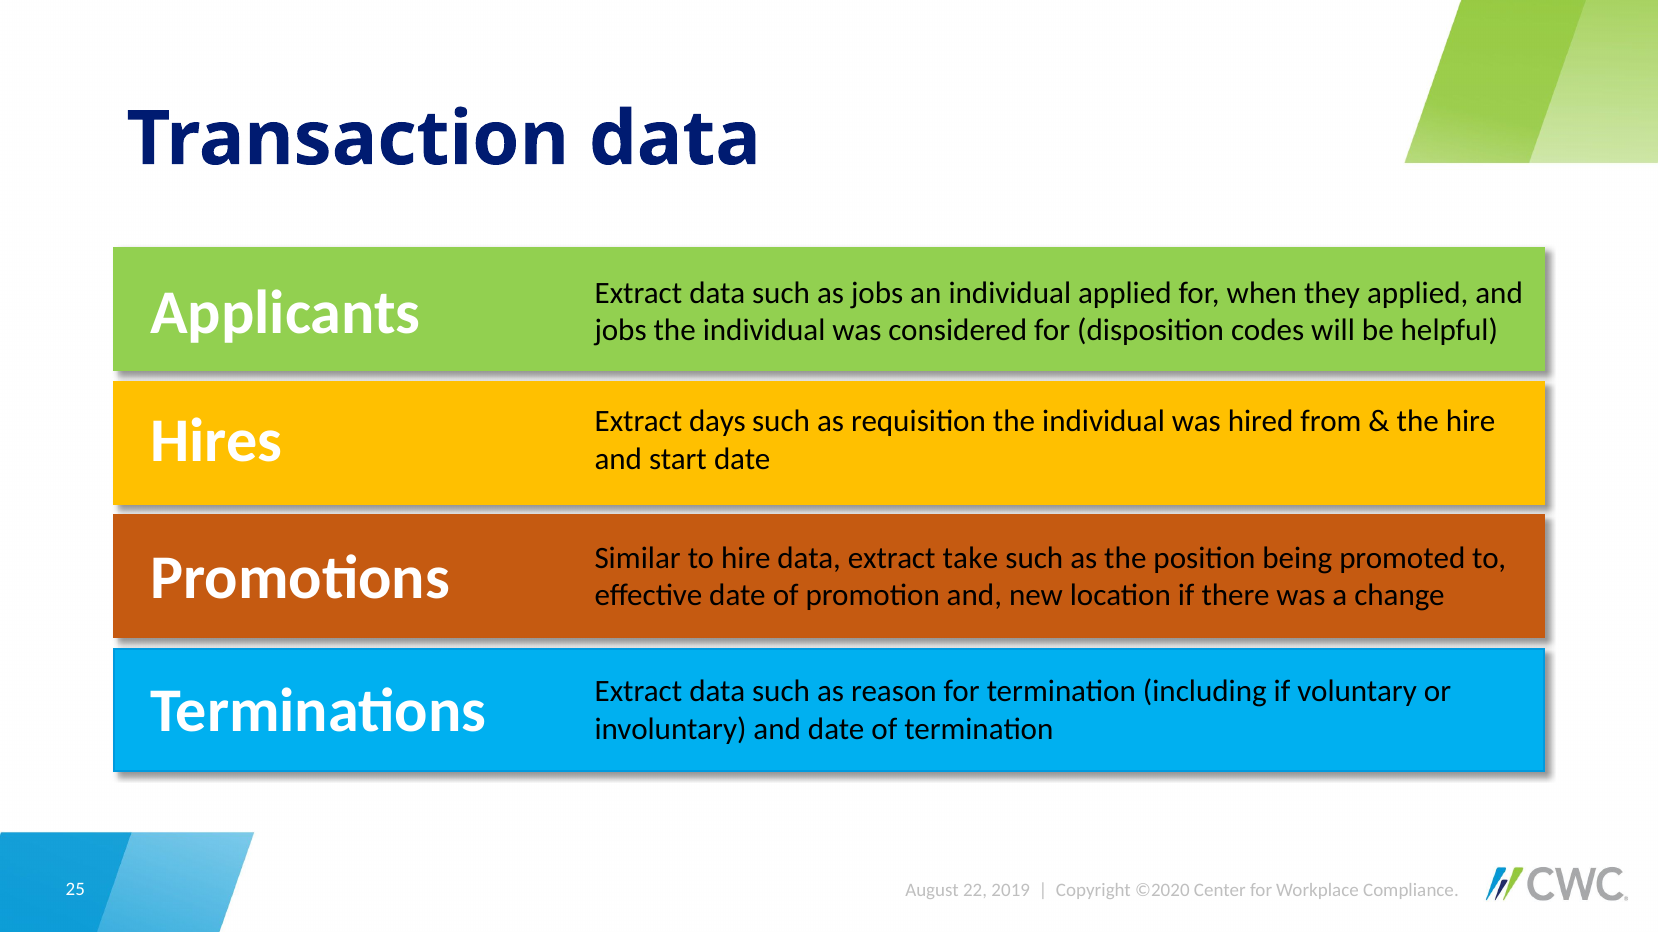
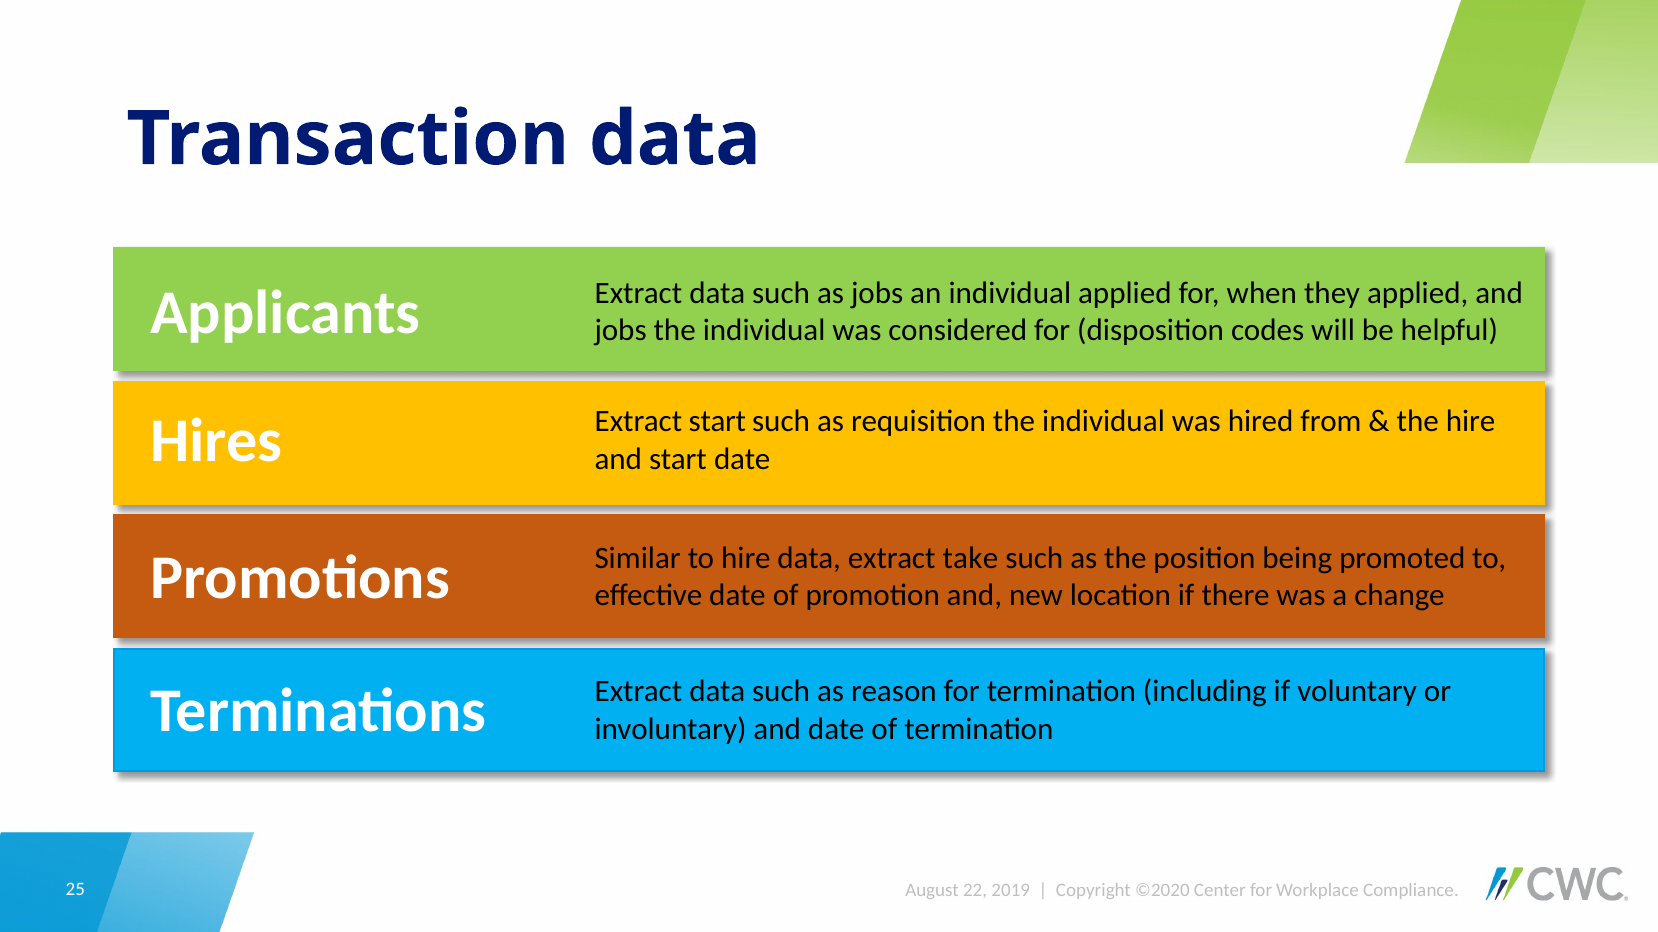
Extract days: days -> start
